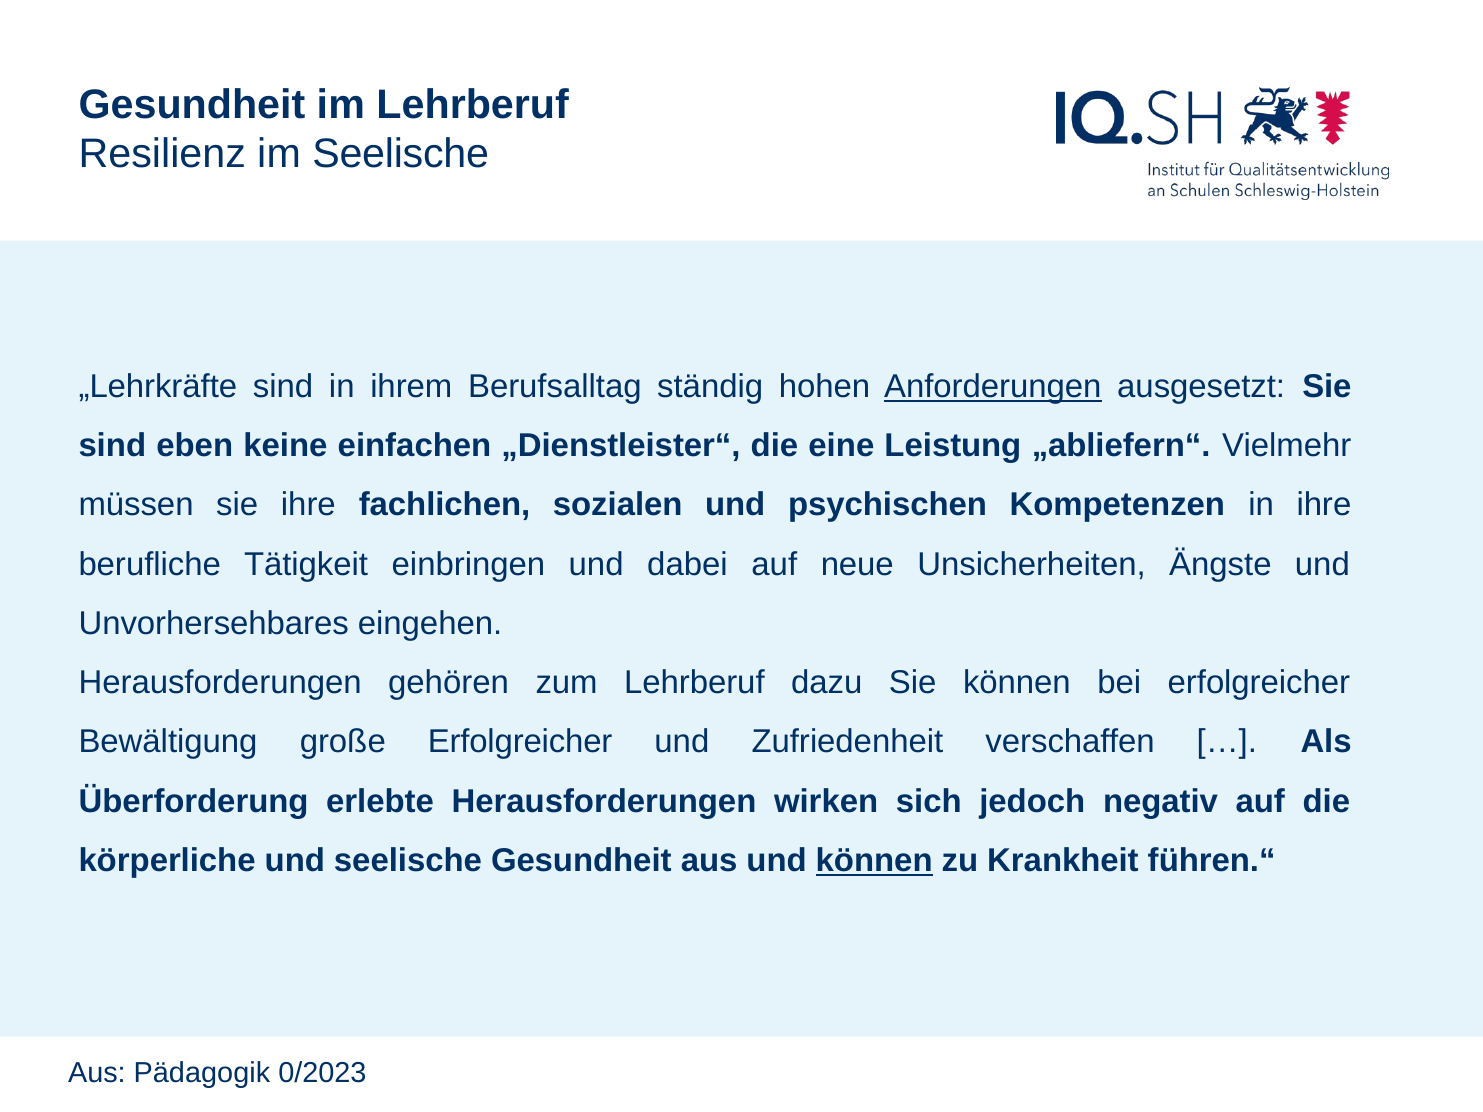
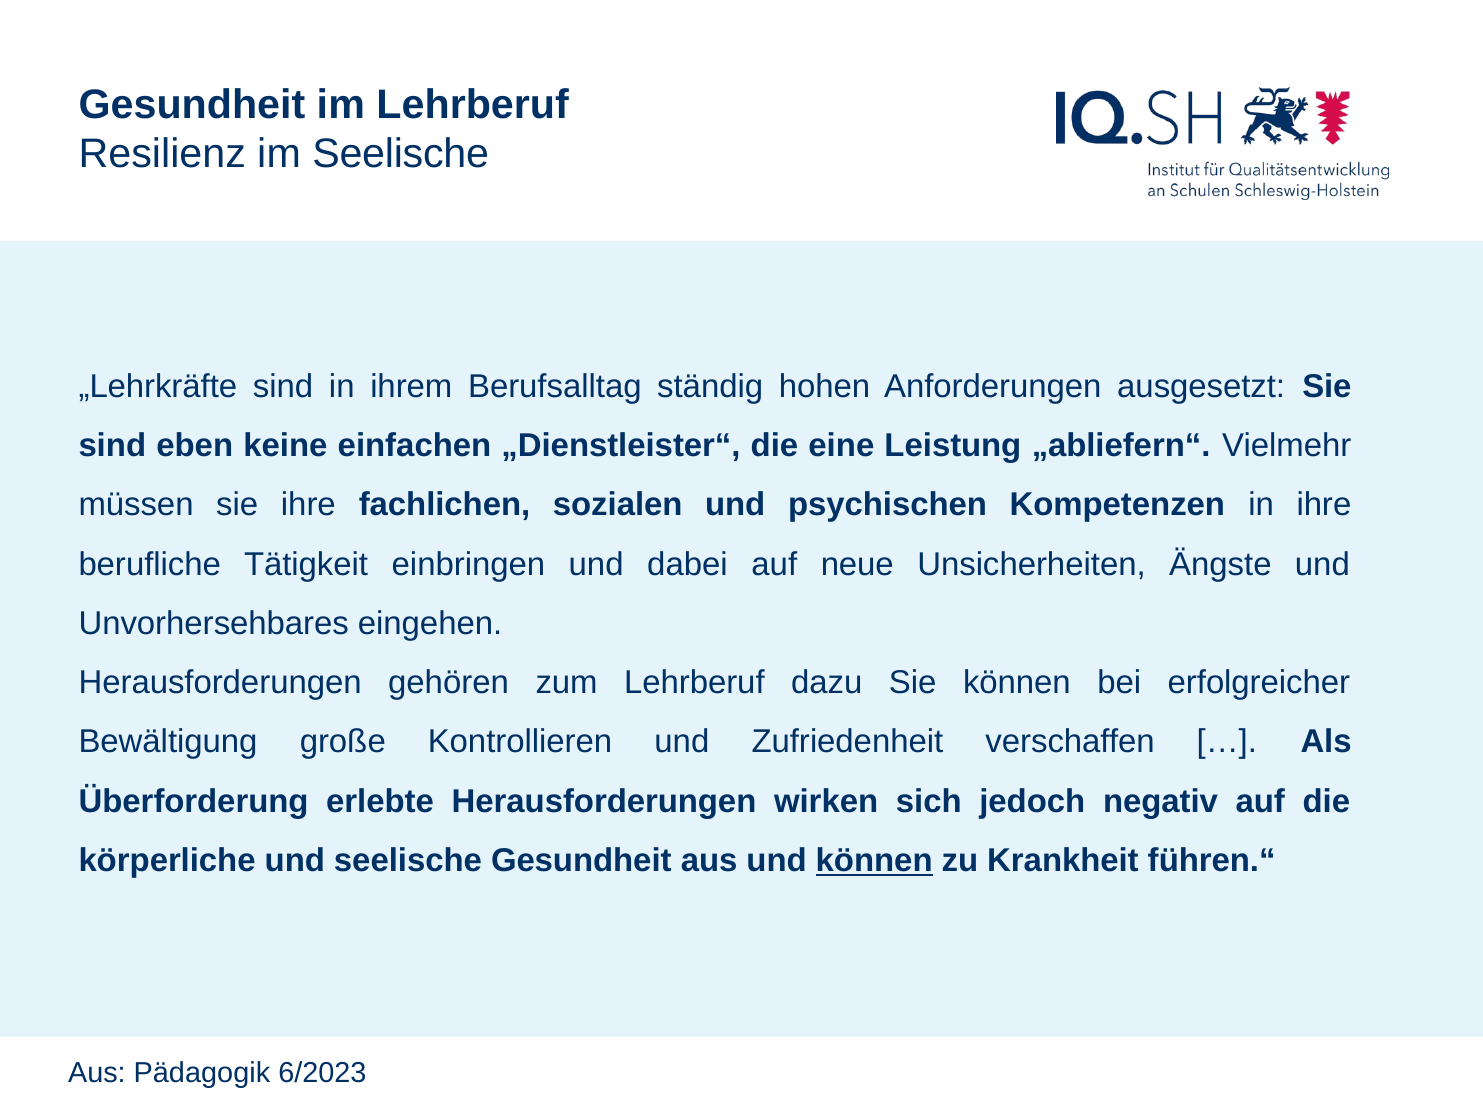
Anforderungen underline: present -> none
große Erfolgreicher: Erfolgreicher -> Kontrollieren
0/2023: 0/2023 -> 6/2023
